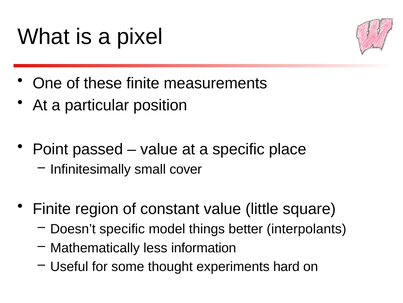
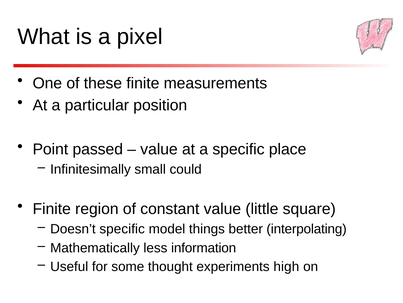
cover: cover -> could
interpolants: interpolants -> interpolating
hard: hard -> high
